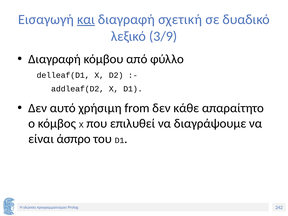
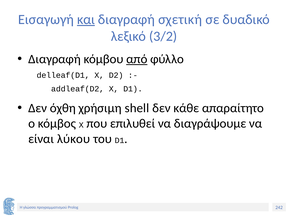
3/9: 3/9 -> 3/2
από underline: none -> present
αυτό: αυτό -> όχθη
from: from -> shell
άσπρο: άσπρο -> λύκου
